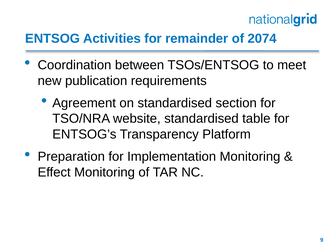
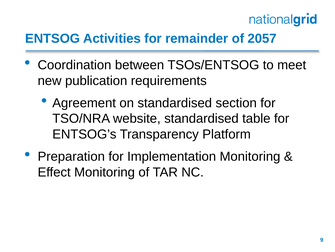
2074: 2074 -> 2057
